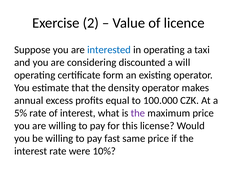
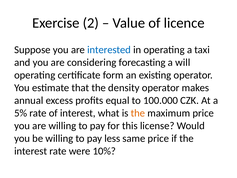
discounted: discounted -> forecasting
the at (138, 113) colour: purple -> orange
fast: fast -> less
